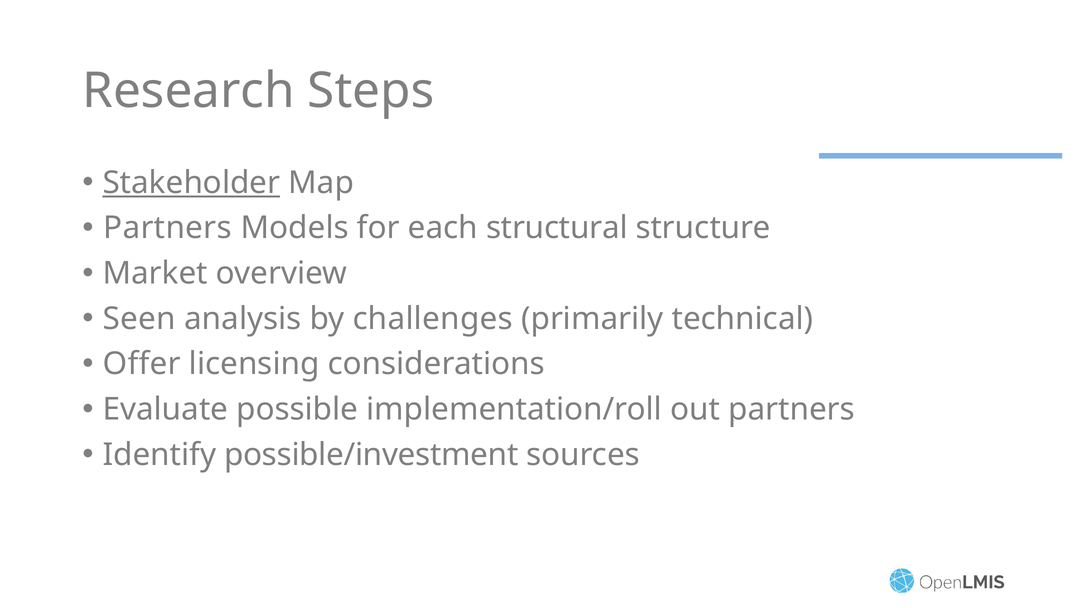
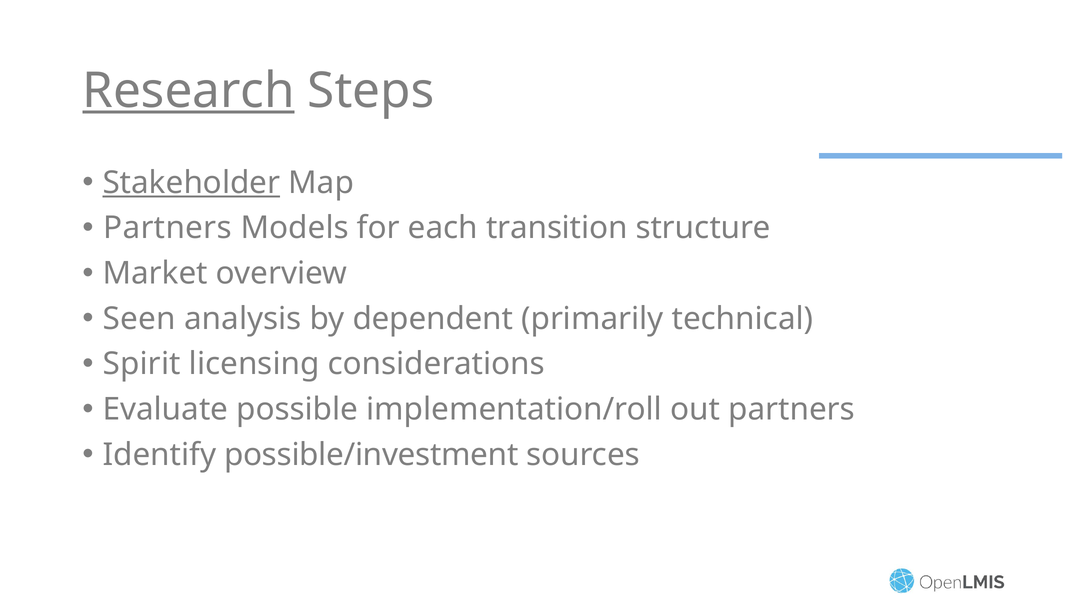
Research underline: none -> present
structural: structural -> transition
challenges: challenges -> dependent
Offer: Offer -> Spirit
